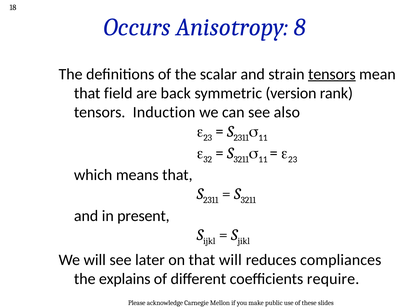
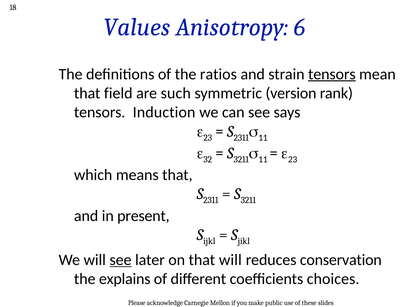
Occurs: Occurs -> Values
8: 8 -> 6
scalar: scalar -> ratios
back: back -> such
also: also -> says
see at (121, 260) underline: none -> present
compliances: compliances -> conservation
require: require -> choices
